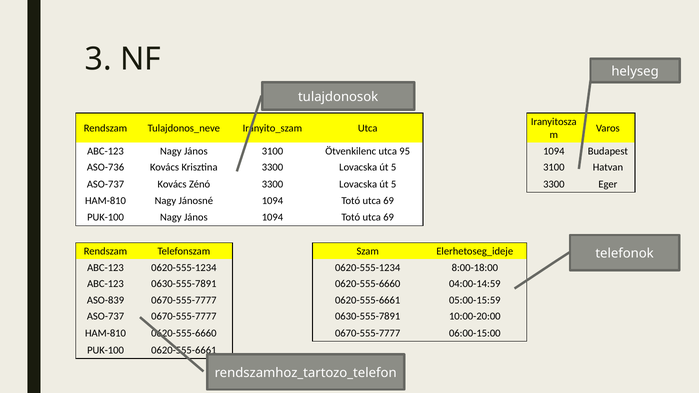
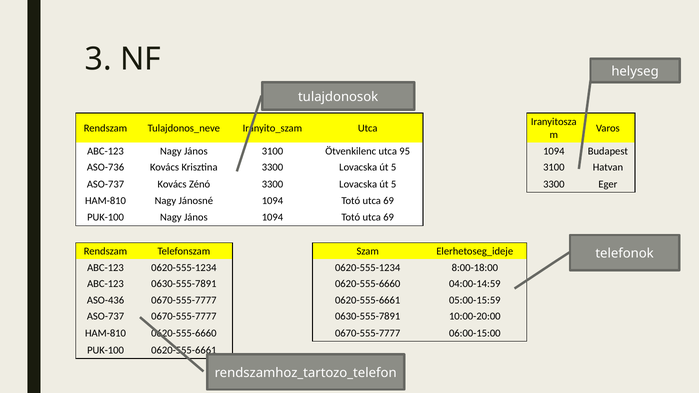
ASO-839: ASO-839 -> ASO-436
